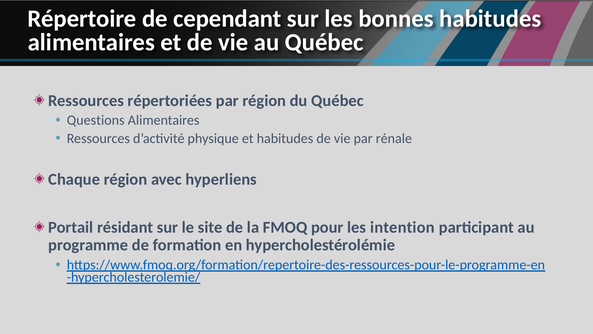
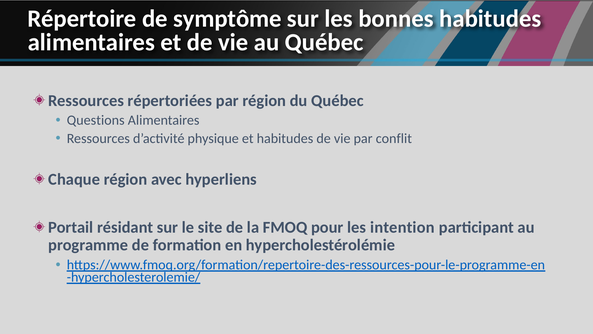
cependant: cependant -> symptôme
rénale: rénale -> conflit
